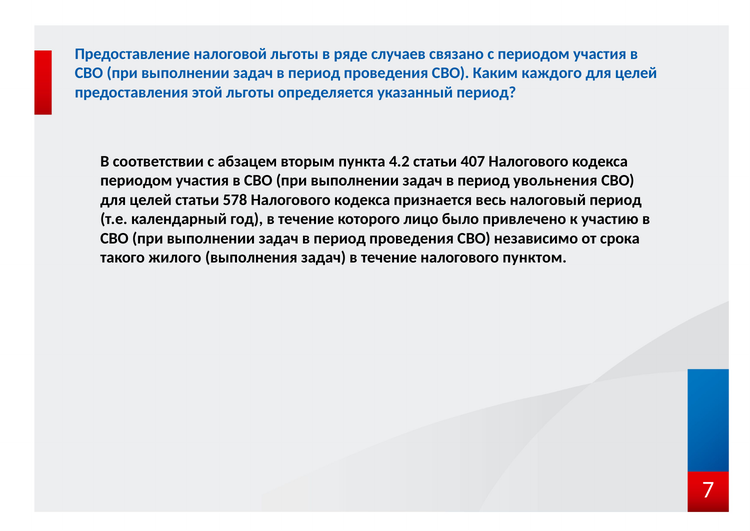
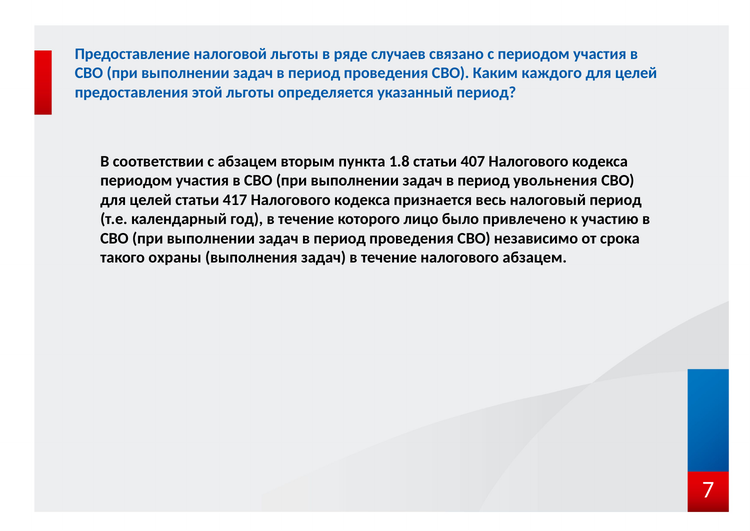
4.2: 4.2 -> 1.8
578: 578 -> 417
жилого: жилого -> охраны
налогового пунктом: пунктом -> абзацем
